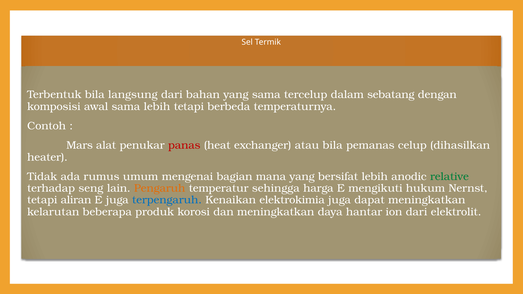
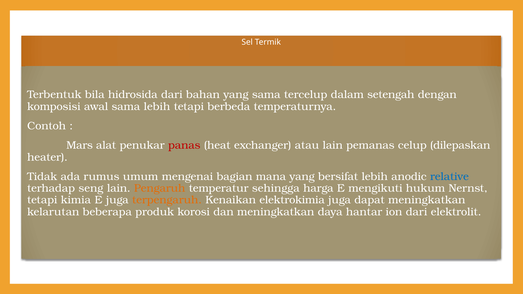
langsung: langsung -> hidrosida
sebatang: sebatang -> setengah
atau bila: bila -> lain
dihasilkan: dihasilkan -> dilepaskan
relative colour: green -> blue
aliran: aliran -> kimia
terpengaruh colour: blue -> orange
